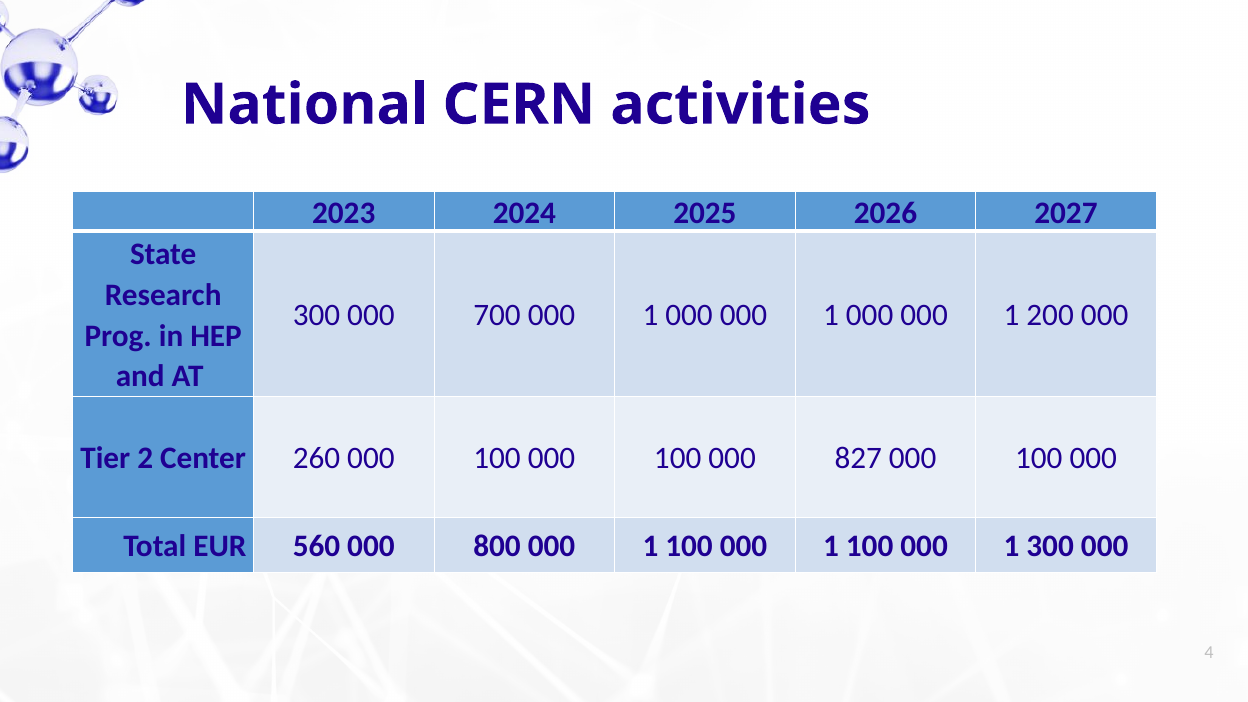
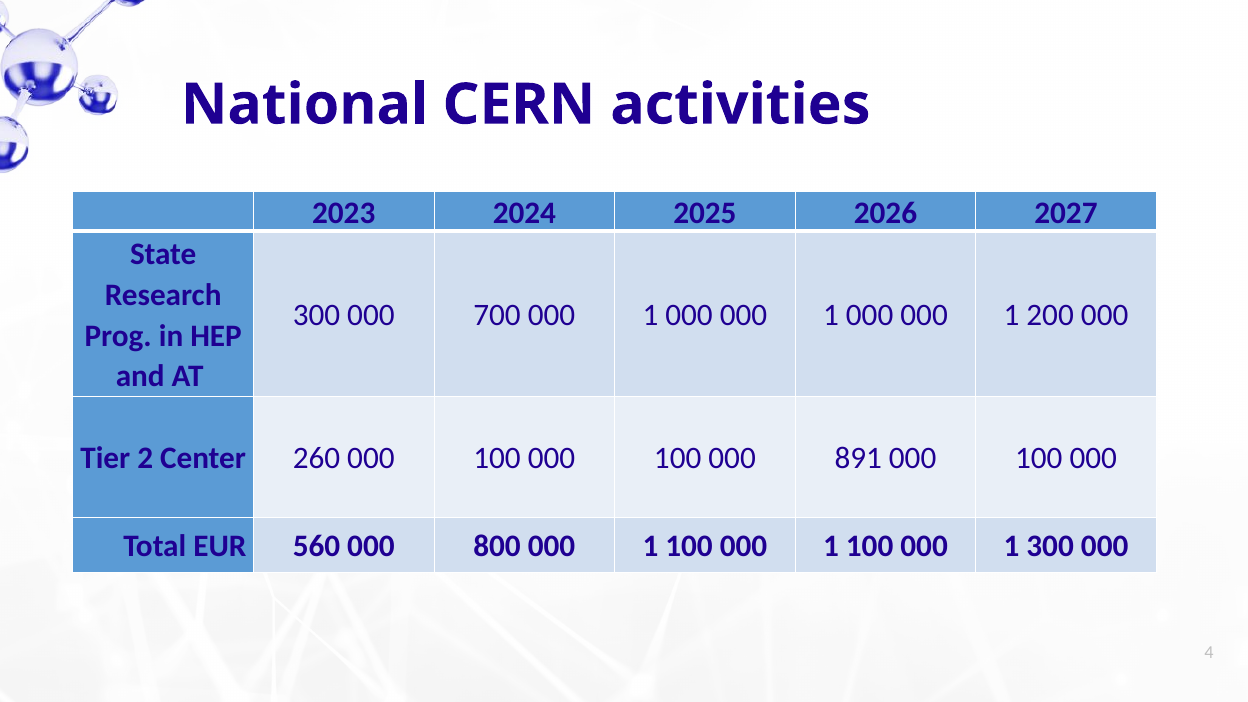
827: 827 -> 891
